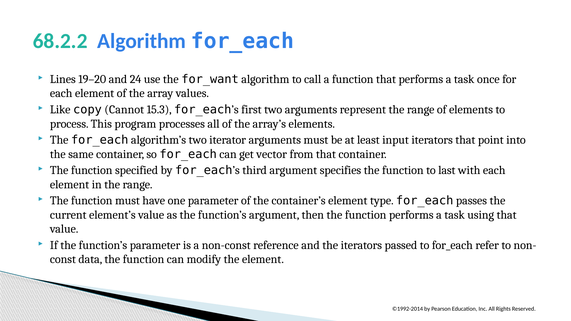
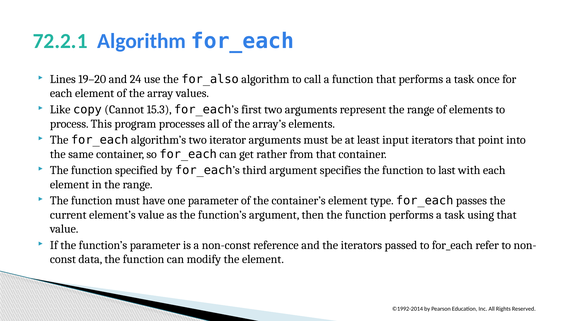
68.2.2: 68.2.2 -> 72.2.1
for_want: for_want -> for_also
vector: vector -> rather
